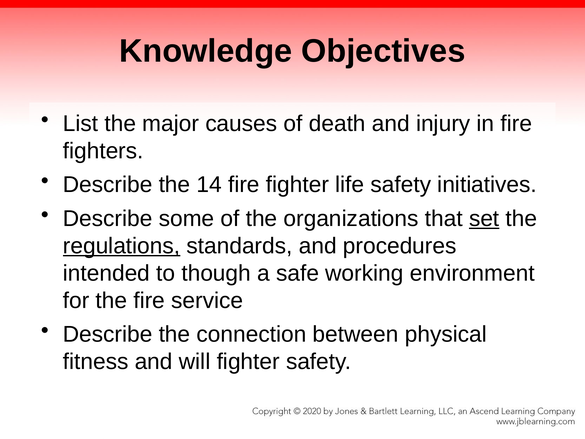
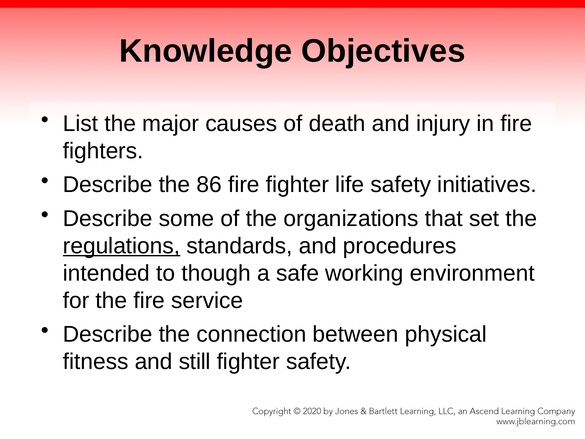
14: 14 -> 86
set underline: present -> none
will: will -> still
